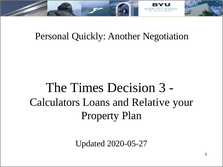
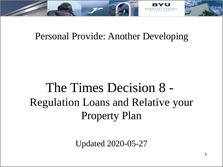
Quickly: Quickly -> Provide
Negotiation: Negotiation -> Developing
3: 3 -> 8
Calculators: Calculators -> Regulation
